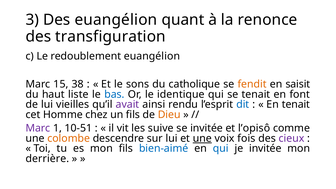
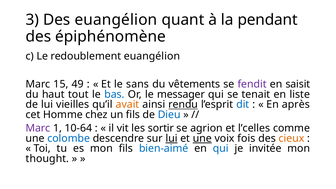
renonce: renonce -> pendant
transfiguration: transfiguration -> épiphénomène
38: 38 -> 49
sons: sons -> sans
catholique: catholique -> vêtements
fendit colour: orange -> purple
liste: liste -> tout
identique: identique -> messager
font: font -> liste
avait colour: purple -> orange
rendu underline: none -> present
En tenait: tenait -> après
Dieu colour: orange -> blue
10-51: 10-51 -> 10-64
suive: suive -> sortir
se invitée: invitée -> agrion
l’opisô: l’opisô -> l’celles
colombe colour: orange -> blue
lui at (172, 138) underline: none -> present
cieux colour: purple -> orange
derrière: derrière -> thought
